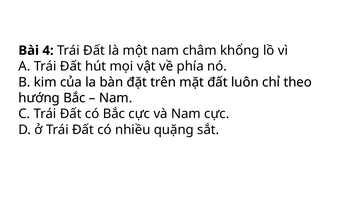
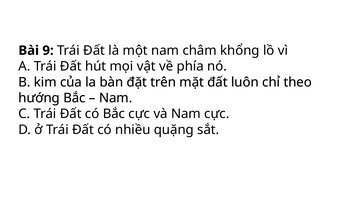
4: 4 -> 9
